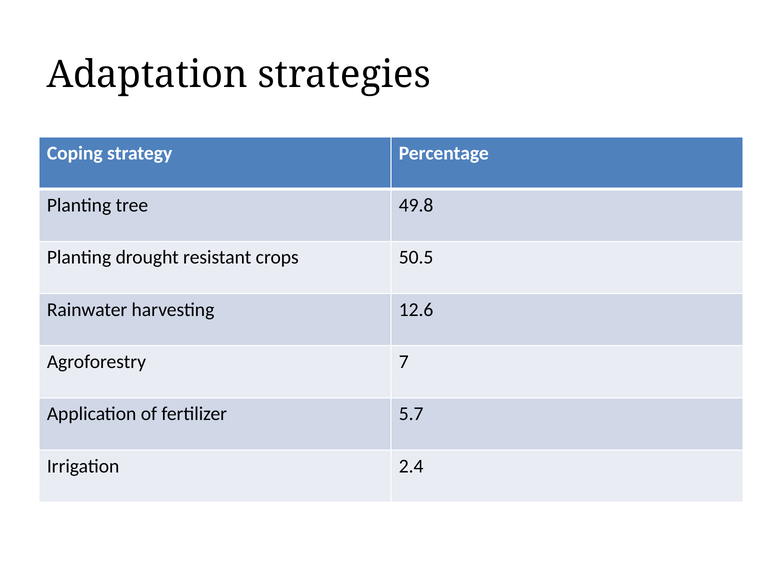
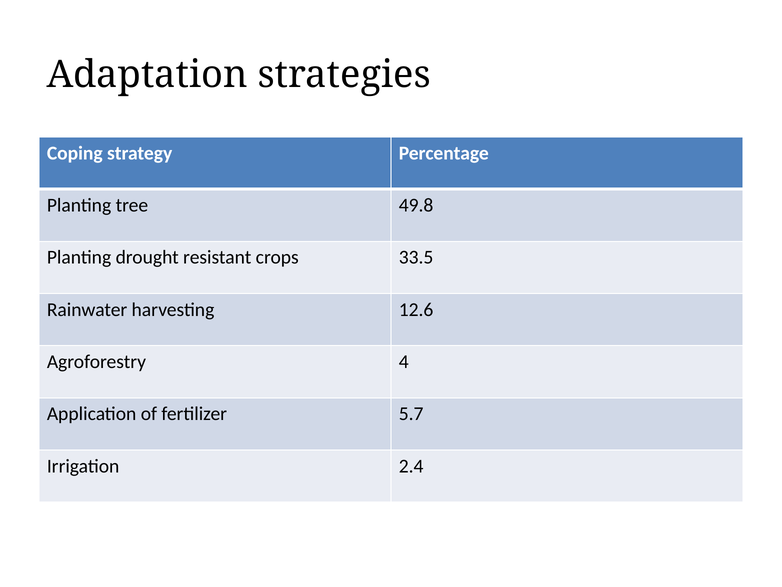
50.5: 50.5 -> 33.5
7: 7 -> 4
